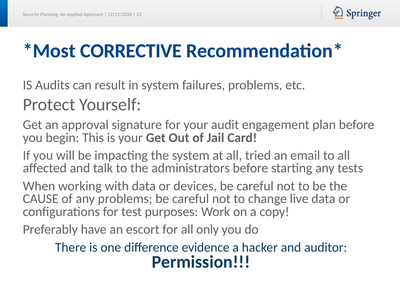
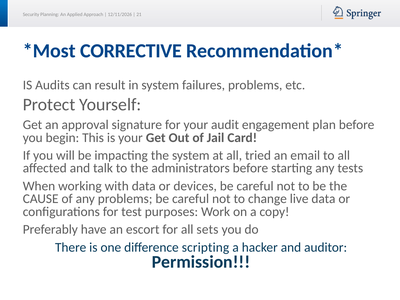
only: only -> sets
evidence: evidence -> scripting
